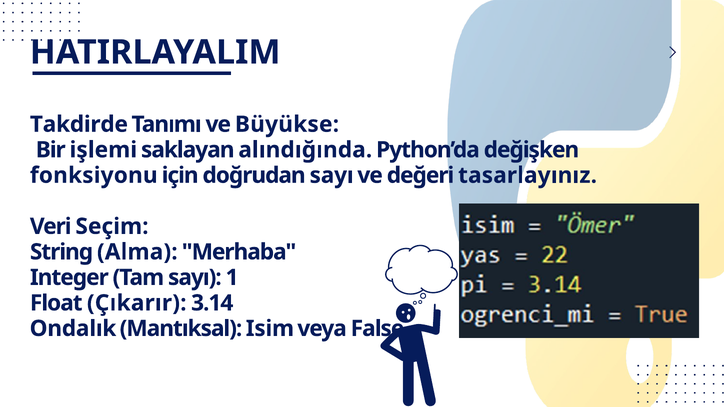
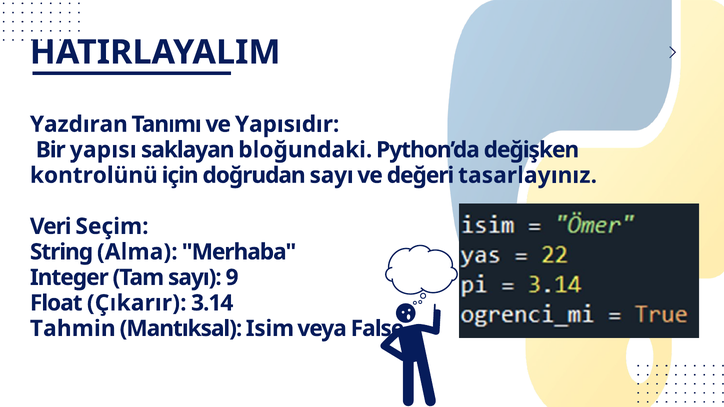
Takdirde: Takdirde -> Yazdıran
Büyükse: Büyükse -> Yapısıdır
işlemi: işlemi -> yapısı
alındığında: alındığında -> bloğundaki
fonksiyonu: fonksiyonu -> kontrolünü
1: 1 -> 9
Ondalık: Ondalık -> Tahmin
